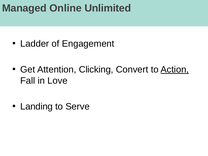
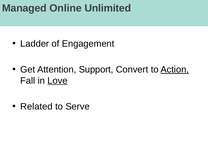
Clicking: Clicking -> Support
Love underline: none -> present
Landing: Landing -> Related
